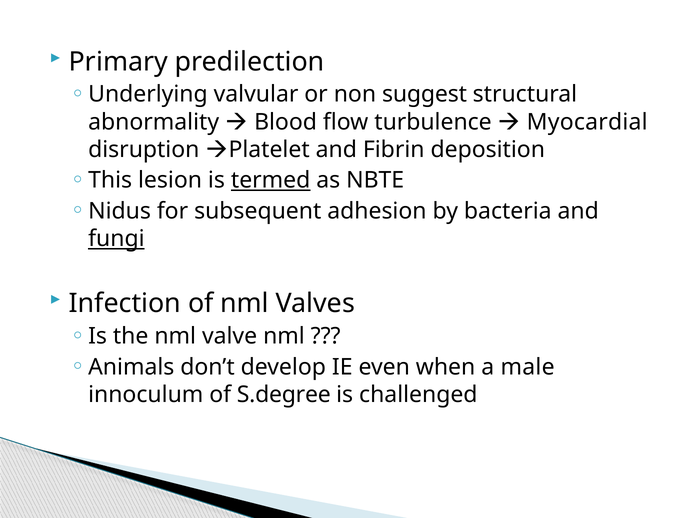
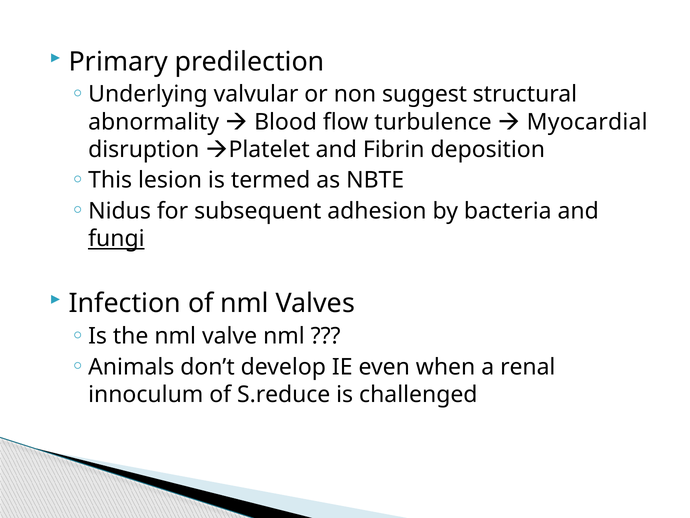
termed underline: present -> none
male: male -> renal
S.degree: S.degree -> S.reduce
